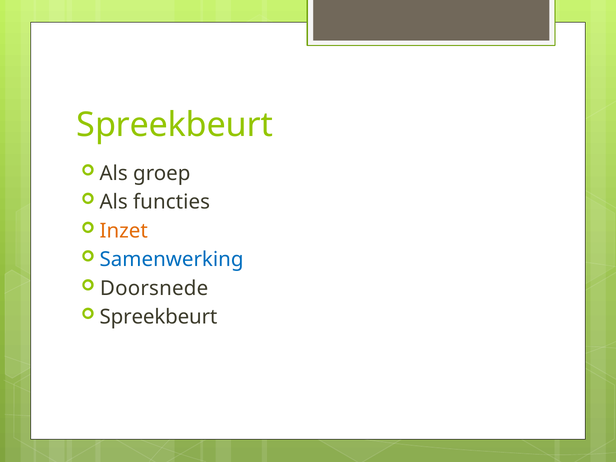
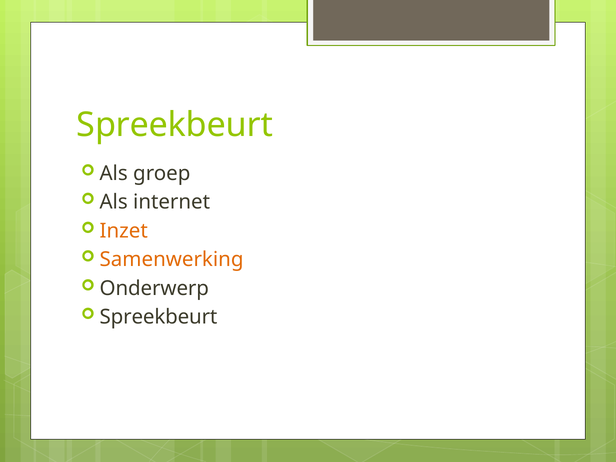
functies: functies -> internet
Samenwerking colour: blue -> orange
Doorsnede: Doorsnede -> Onderwerp
